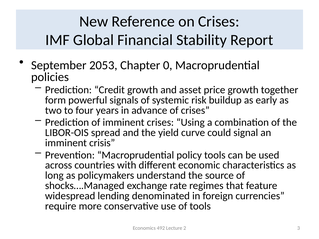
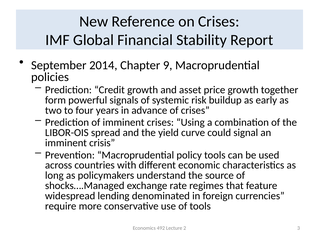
2053: 2053 -> 2014
0: 0 -> 9
